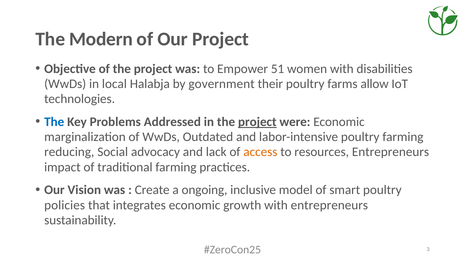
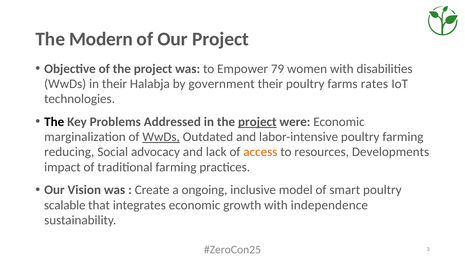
51: 51 -> 79
in local: local -> their
allow: allow -> rates
The at (54, 122) colour: blue -> black
WwDs at (161, 137) underline: none -> present
resources Entrepreneurs: Entrepreneurs -> Developments
policies: policies -> scalable
with entrepreneurs: entrepreneurs -> independence
